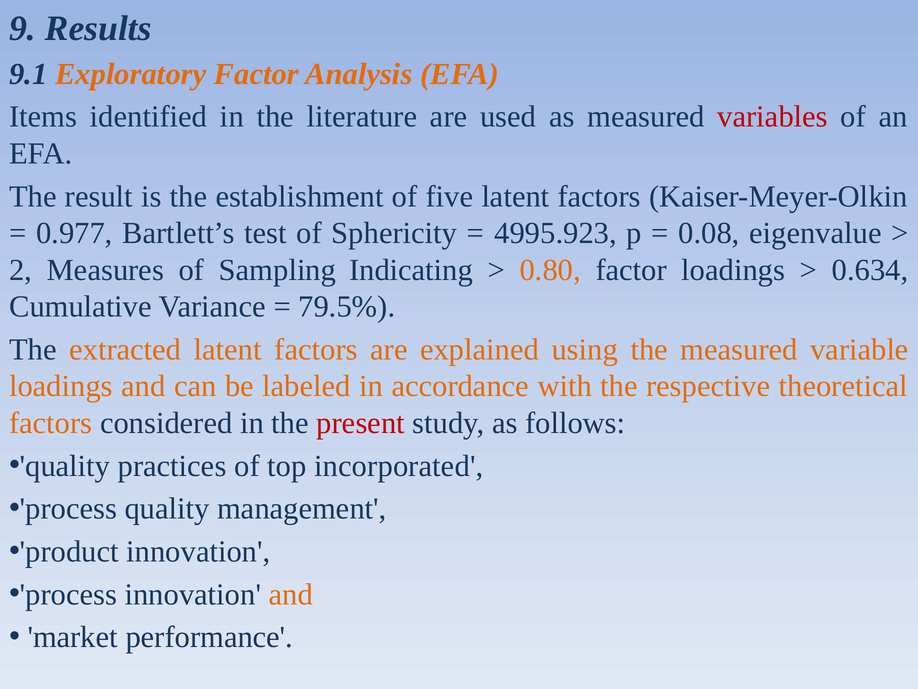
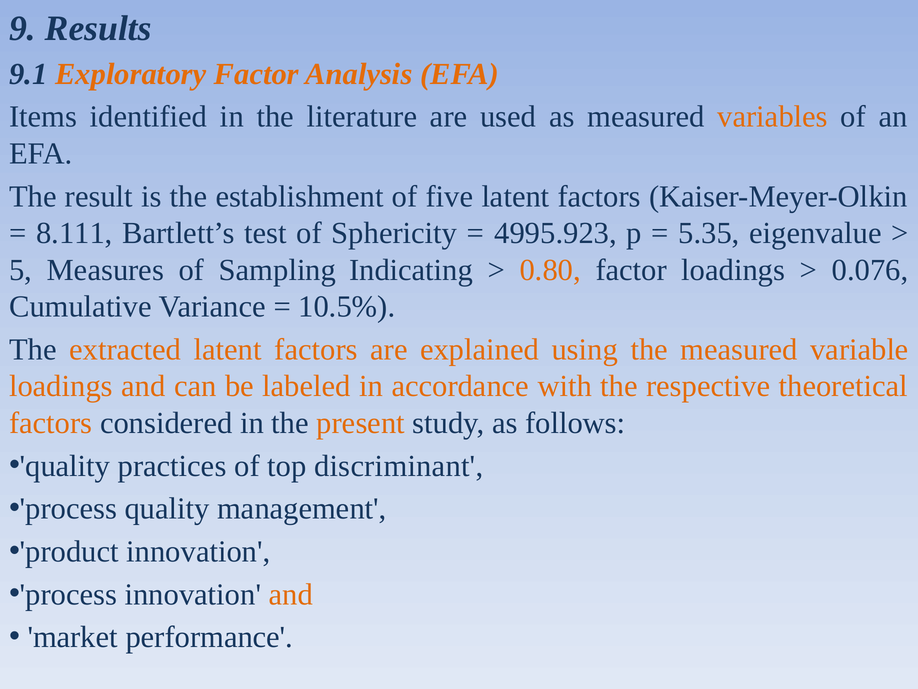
variables colour: red -> orange
0.977: 0.977 -> 8.111
0.08: 0.08 -> 5.35
2: 2 -> 5
0.634: 0.634 -> 0.076
79.5%: 79.5% -> 10.5%
present colour: red -> orange
incorporated: incorporated -> discriminant
